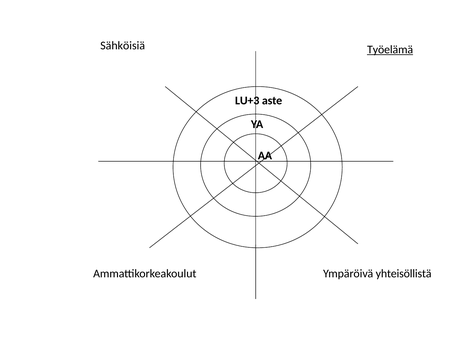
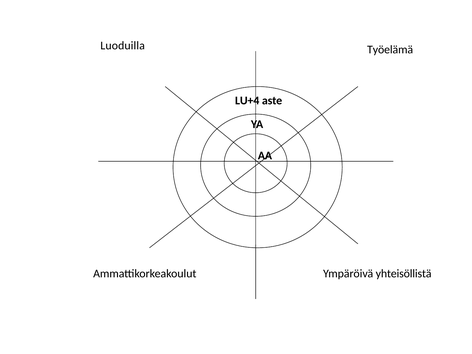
Sähköisiä: Sähköisiä -> Luoduilla
Työelämä underline: present -> none
LU+3: LU+3 -> LU+4
